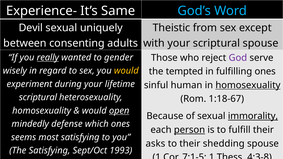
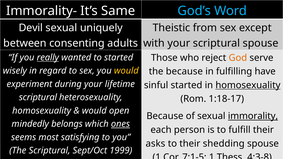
Experience-: Experience- -> Immorality-
to gender: gender -> started
God colour: purple -> orange
the tempted: tempted -> because
fulfilling ones: ones -> have
sinful human: human -> started
1:18-67: 1:18-67 -> 1:18-17
open underline: present -> none
defense: defense -> belongs
ones at (120, 124) underline: none -> present
person underline: present -> none
The Satisfying: Satisfying -> Scriptural
1993: 1993 -> 1999
